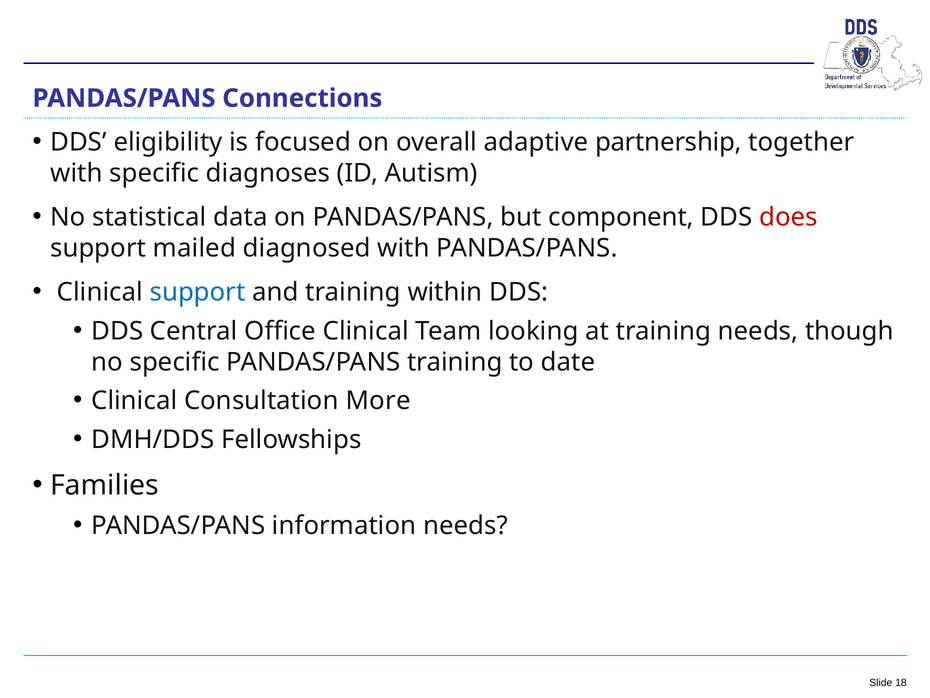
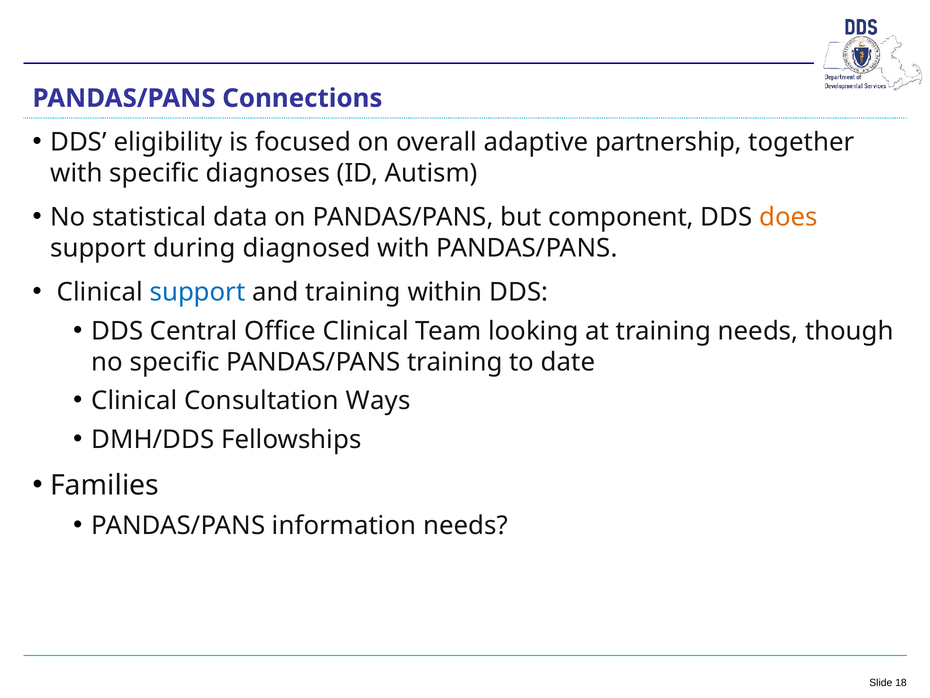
does colour: red -> orange
mailed: mailed -> during
More: More -> Ways
